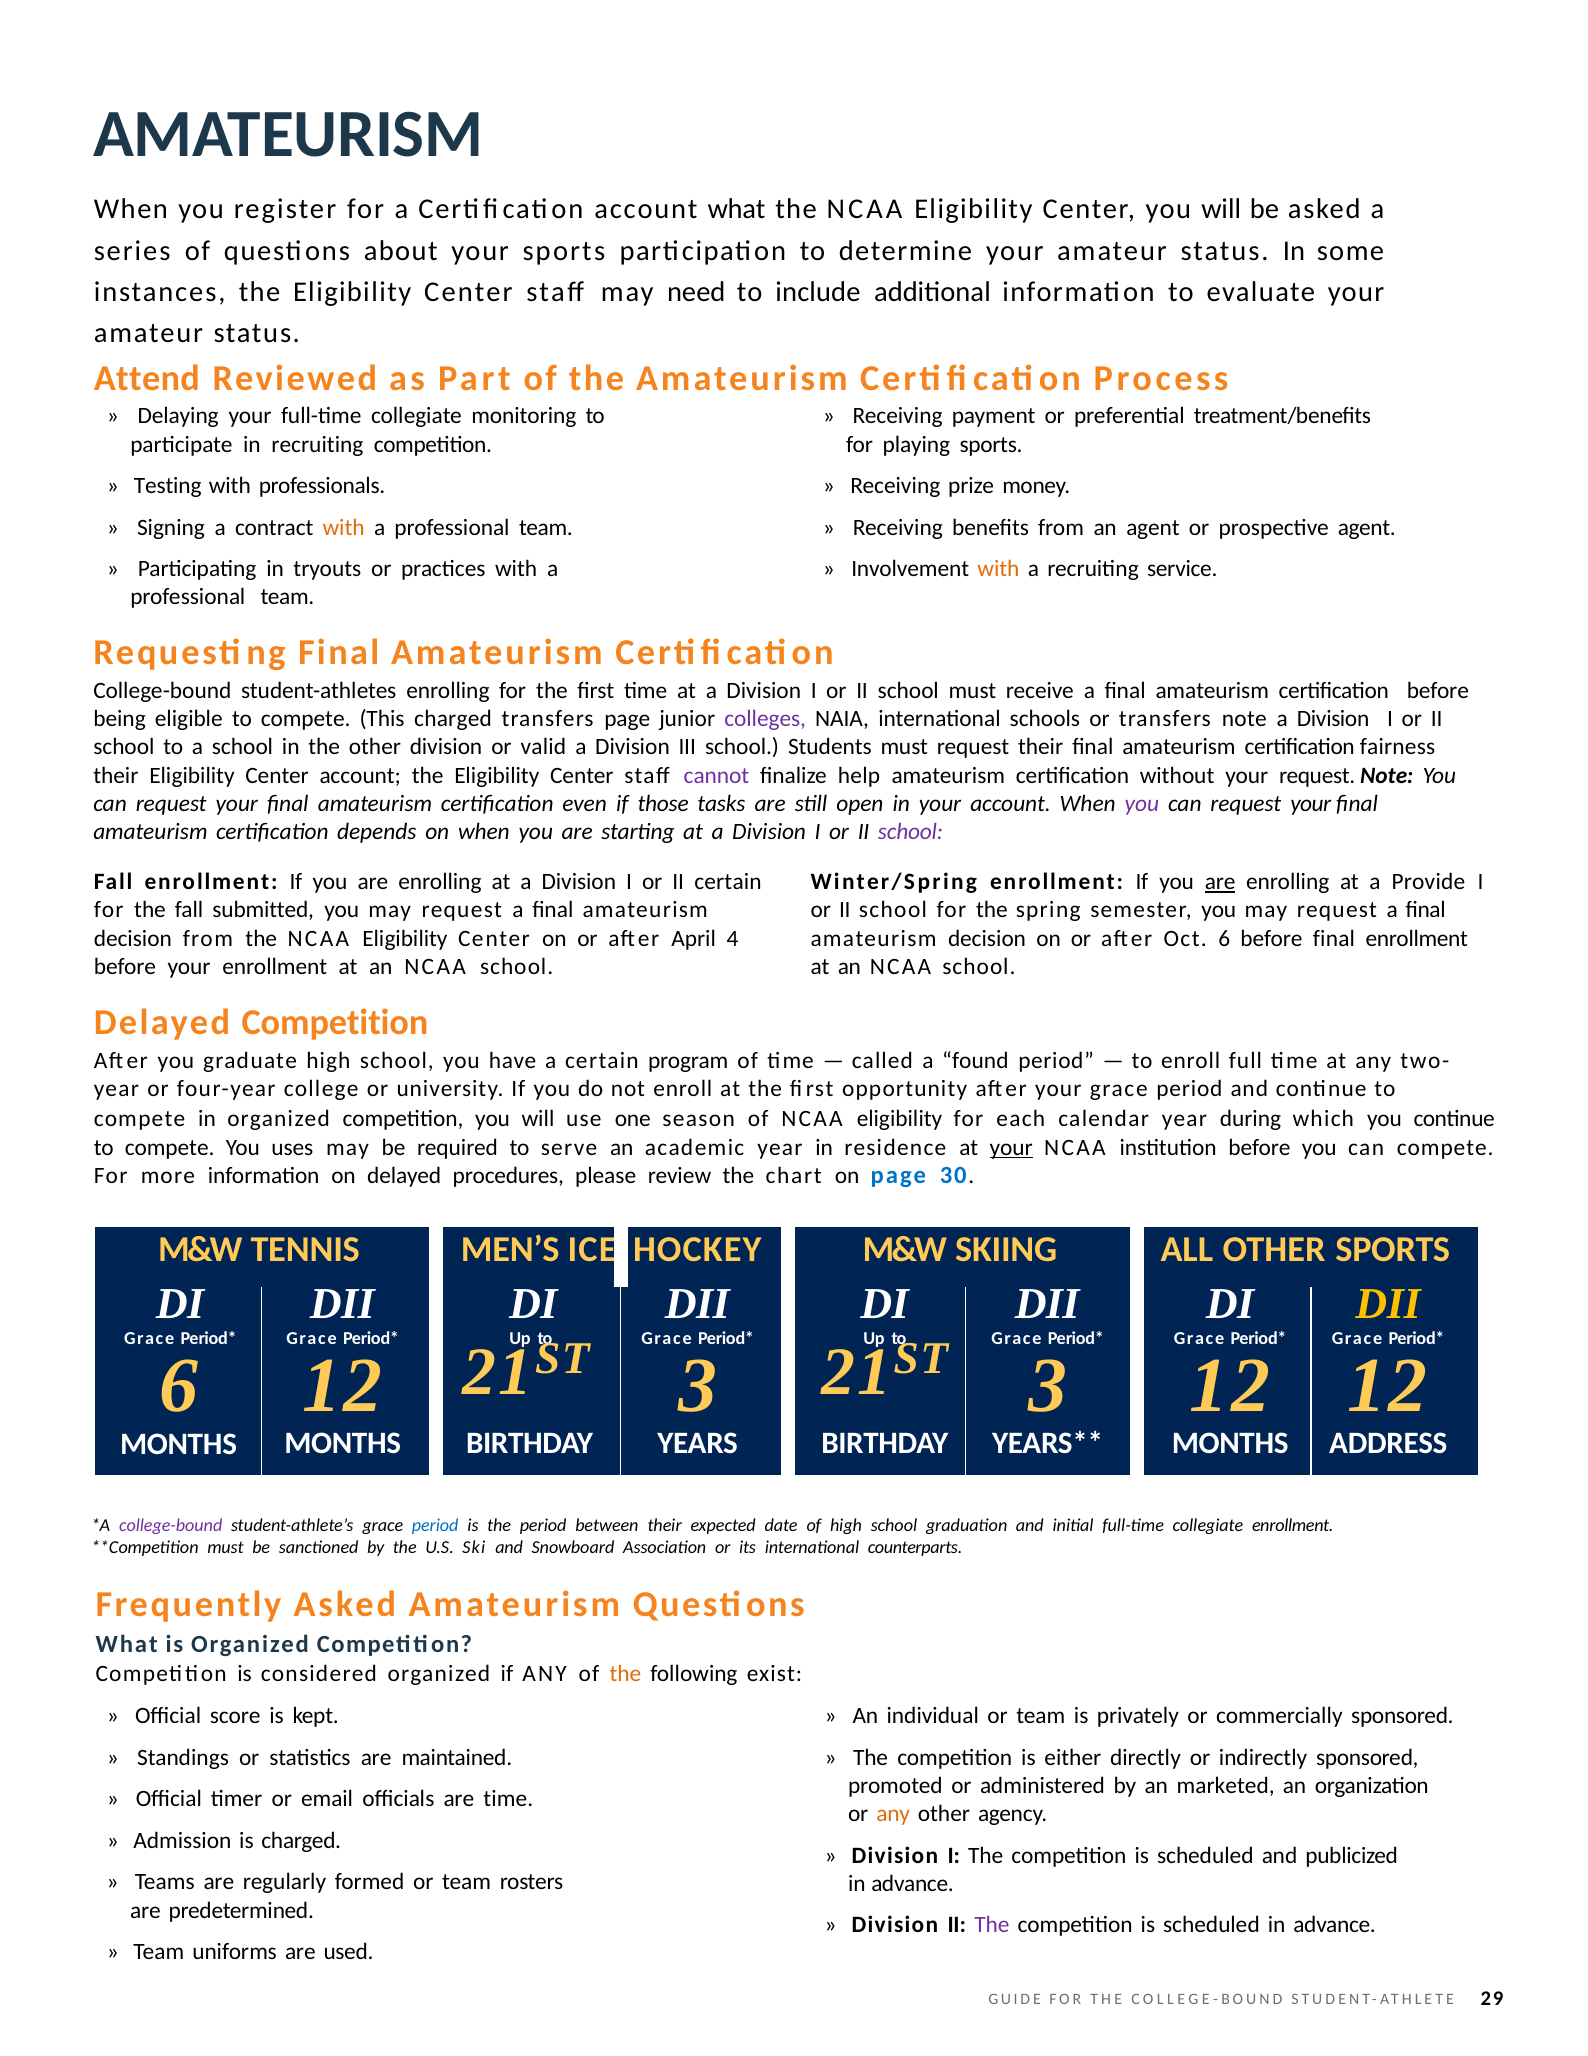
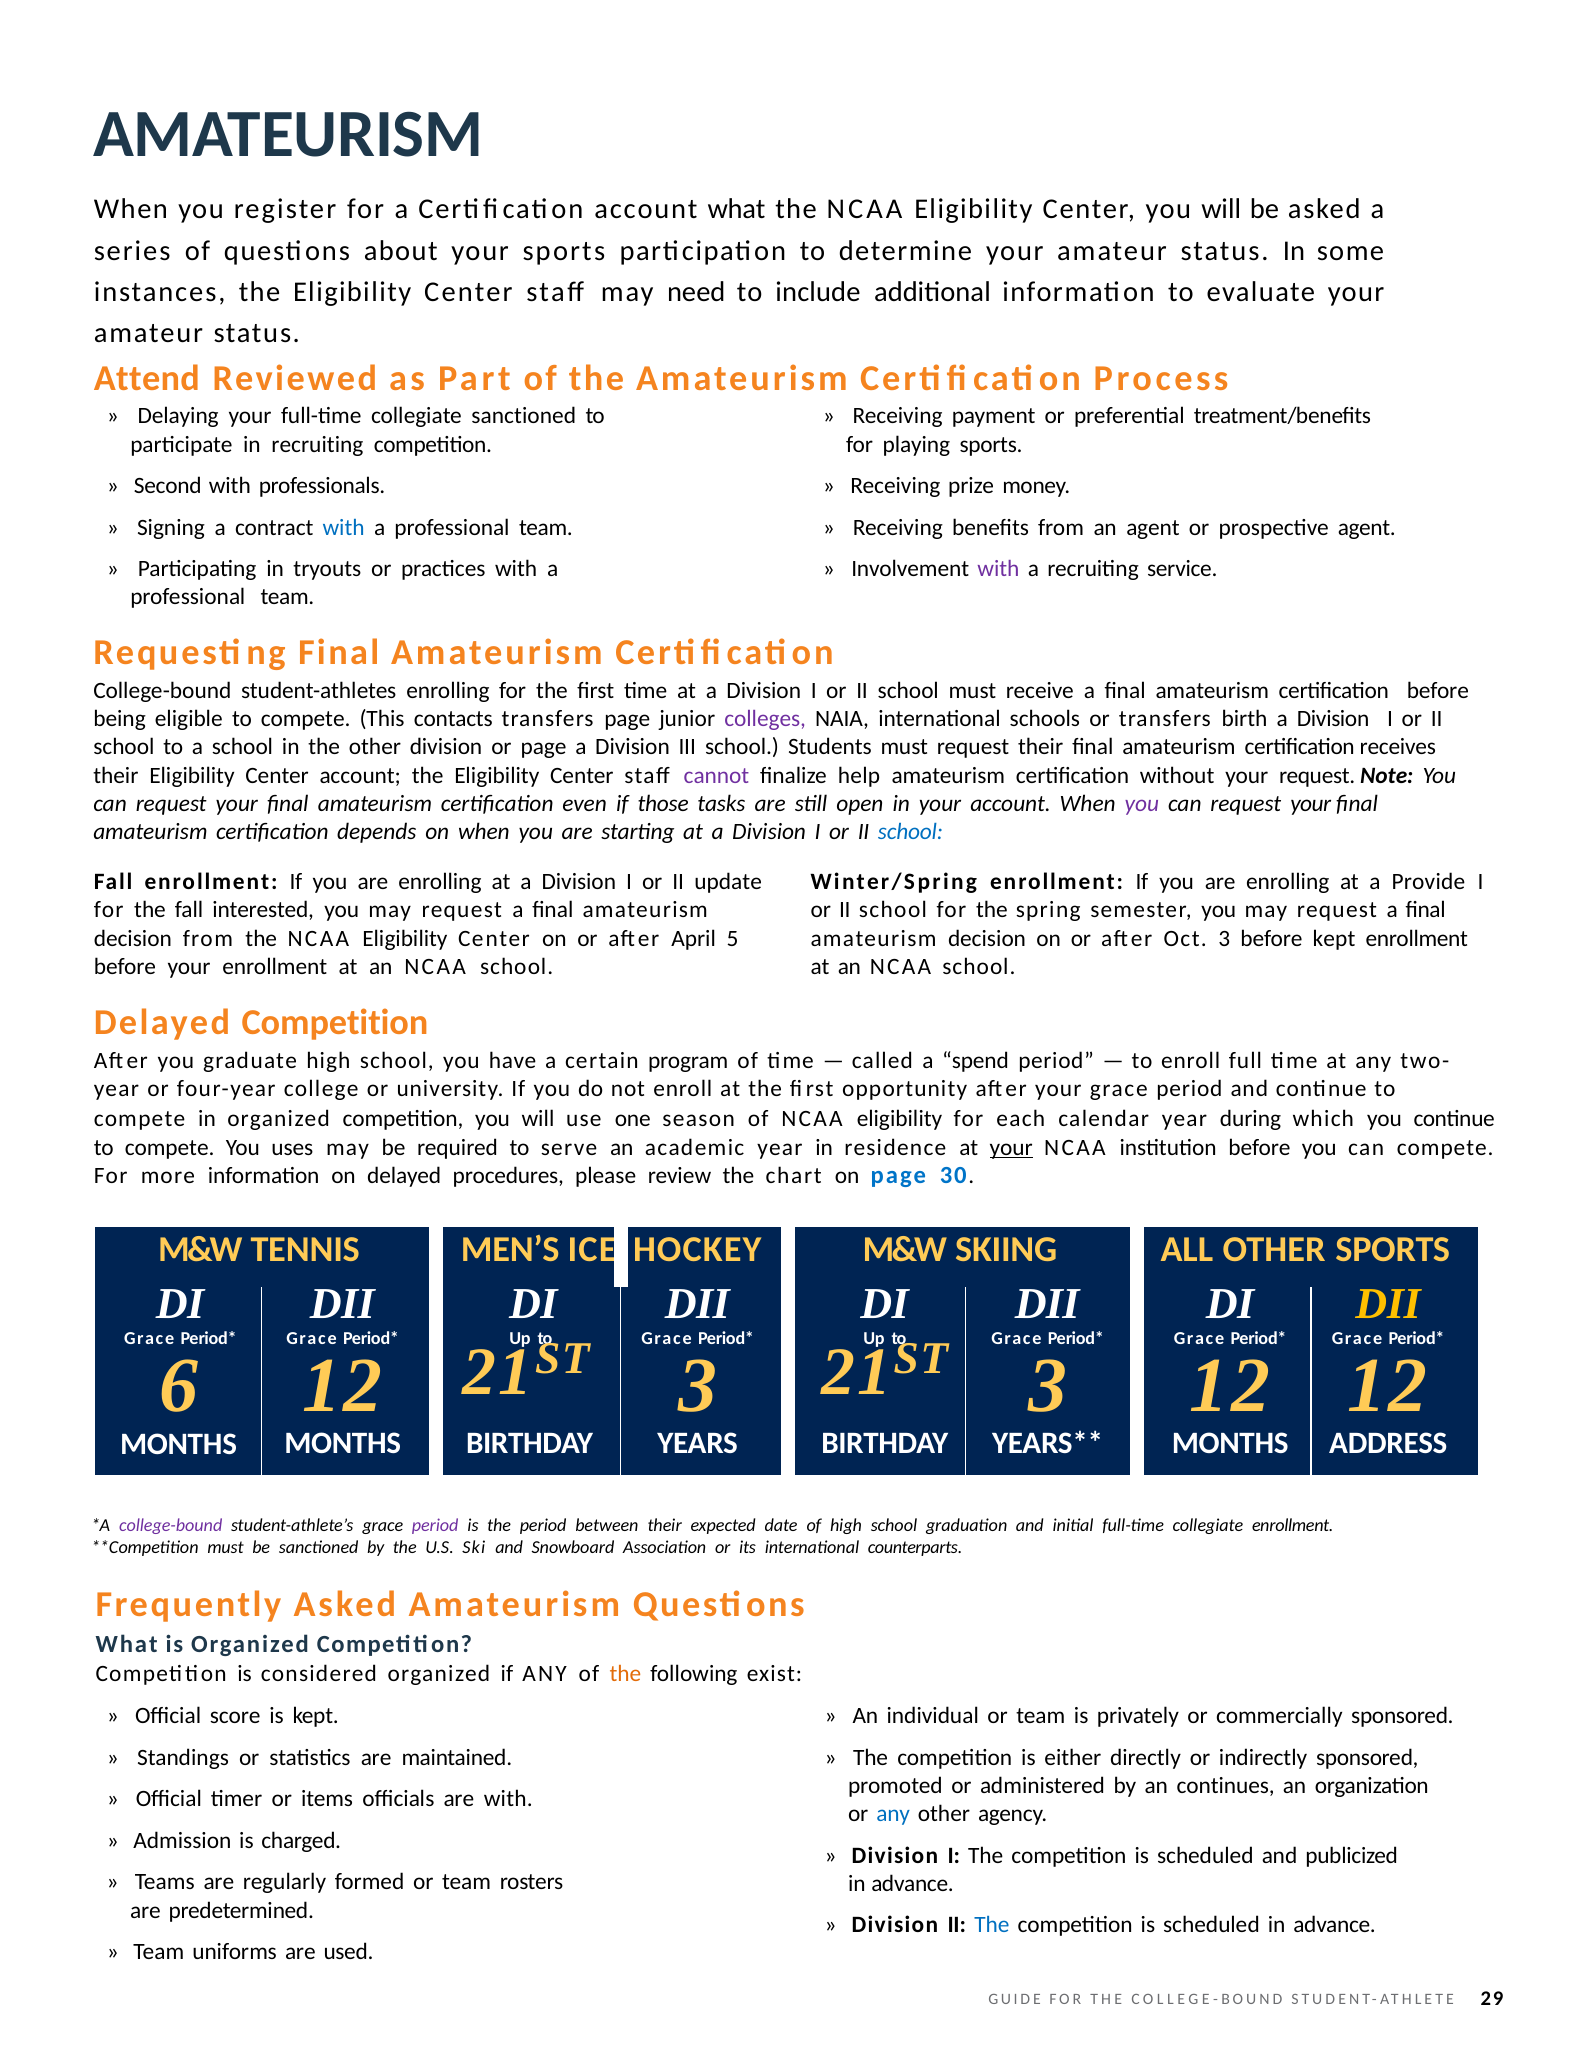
collegiate monitoring: monitoring -> sanctioned
Testing: Testing -> Second
with at (344, 527) colour: orange -> blue
with at (998, 569) colour: orange -> purple
This charged: charged -> contacts
transfers note: note -> birth
or valid: valid -> page
fairness: fairness -> receives
school at (911, 832) colour: purple -> blue
II certain: certain -> update
are at (1220, 881) underline: present -> none
submitted: submitted -> interested
4: 4 -> 5
Oct 6: 6 -> 3
before final: final -> kept
found: found -> spend
period at (435, 1525) colour: blue -> purple
marketed: marketed -> continues
email: email -> items
are time: time -> with
any at (893, 1813) colour: orange -> blue
The at (992, 1924) colour: purple -> blue
